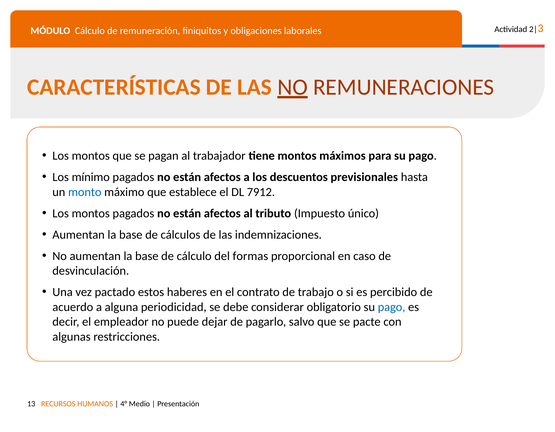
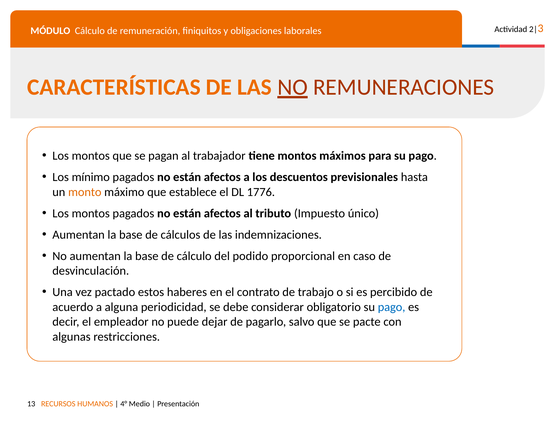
monto colour: blue -> orange
7912: 7912 -> 1776
formas: formas -> podido
